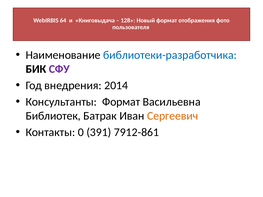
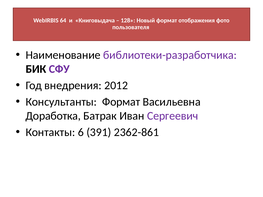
библиотеки-разработчика colour: blue -> purple
2014: 2014 -> 2012
Библиотек: Библиотек -> Доработка
Сергеевич colour: orange -> purple
0: 0 -> 6
7912-861: 7912-861 -> 2362-861
